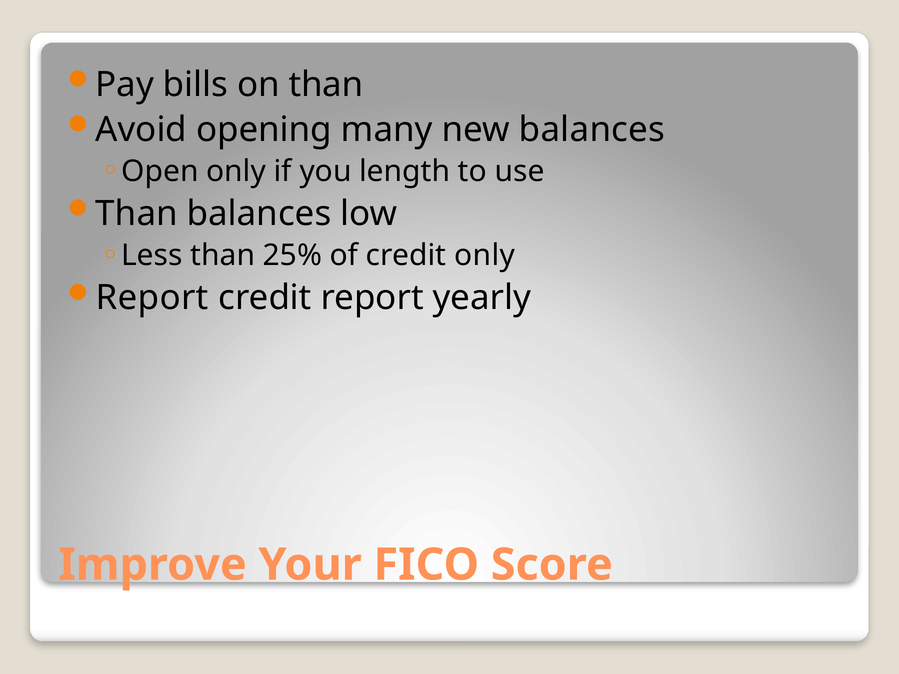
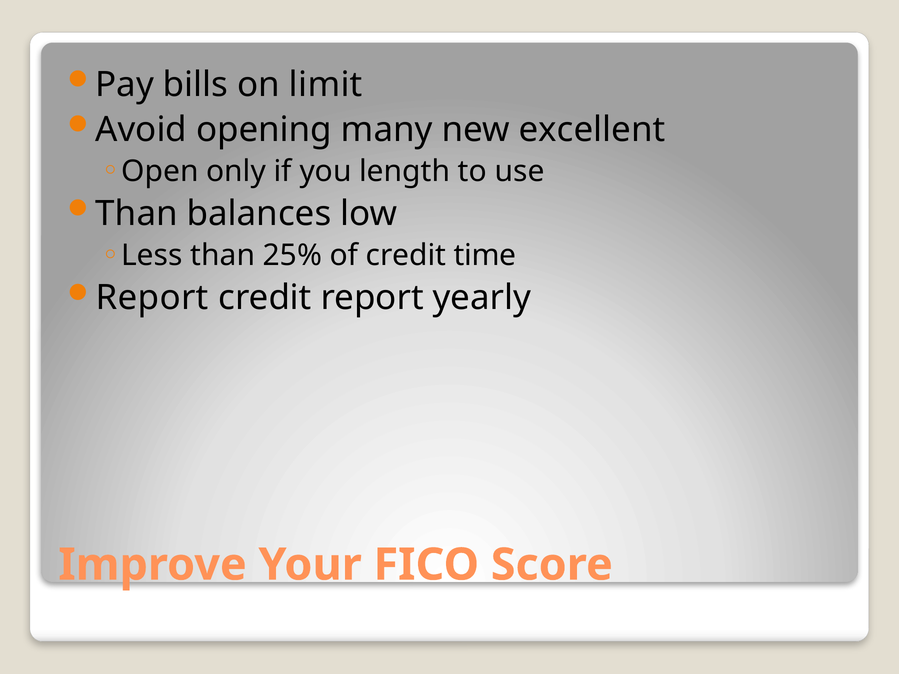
on than: than -> limit
new balances: balances -> excellent
credit only: only -> time
